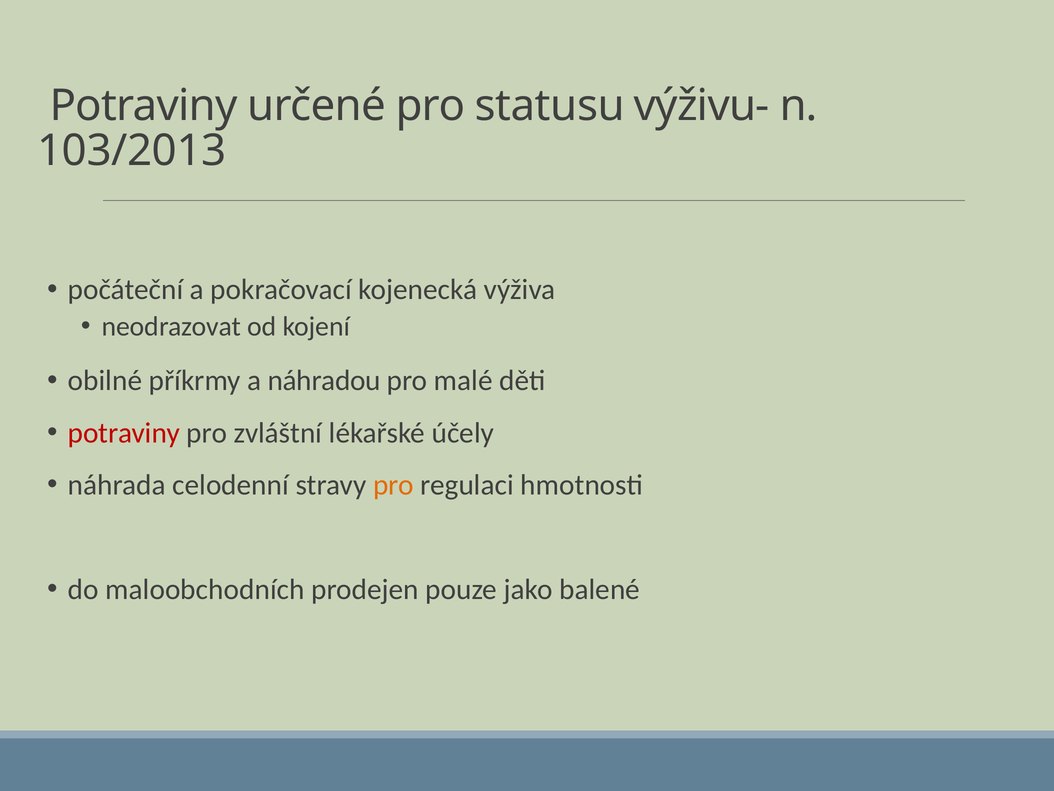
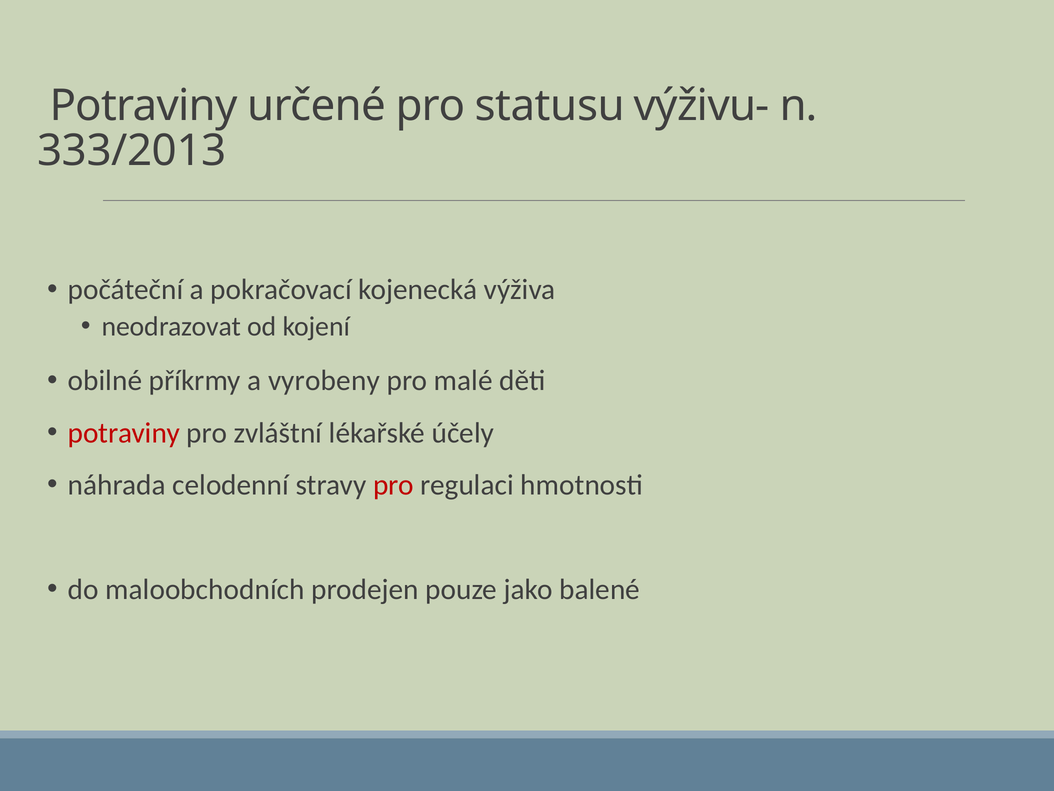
103/2013: 103/2013 -> 333/2013
náhradou: náhradou -> vyrobeny
pro at (393, 485) colour: orange -> red
